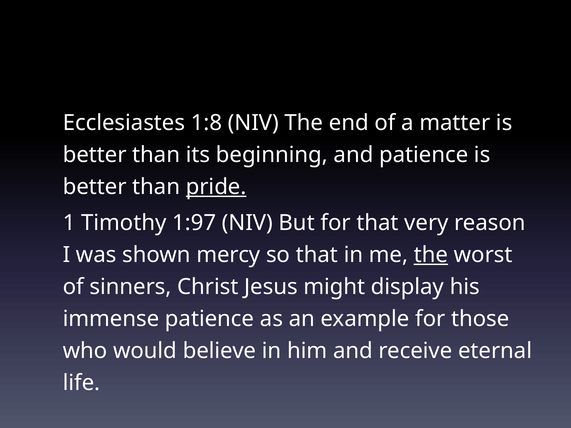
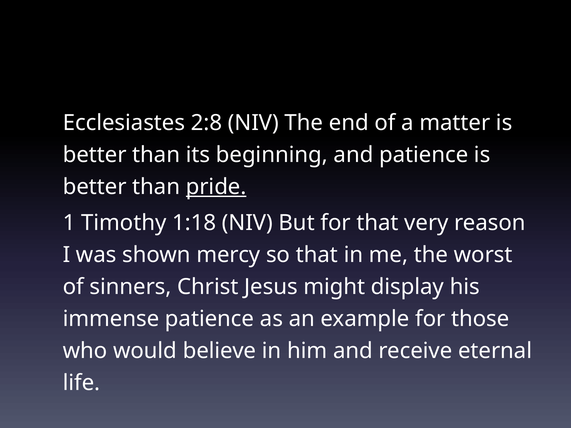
1:8: 1:8 -> 2:8
1:97: 1:97 -> 1:18
the at (431, 255) underline: present -> none
